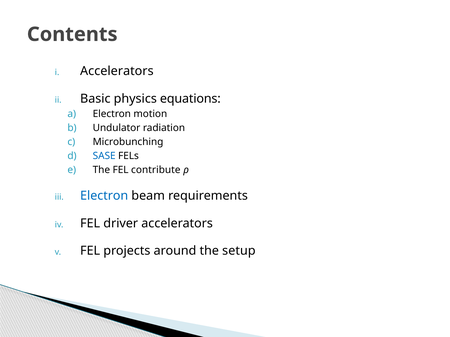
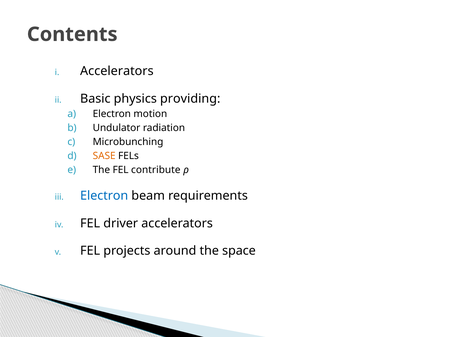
equations: equations -> providing
SASE colour: blue -> orange
setup: setup -> space
